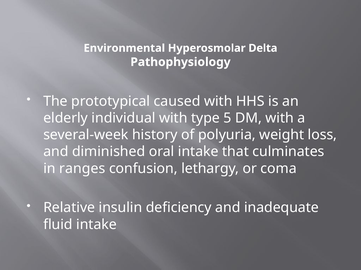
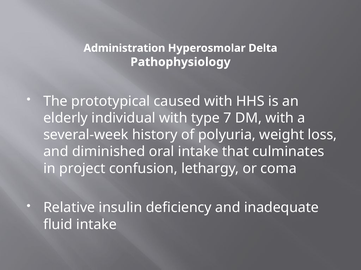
Environmental: Environmental -> Administration
5: 5 -> 7
ranges: ranges -> project
